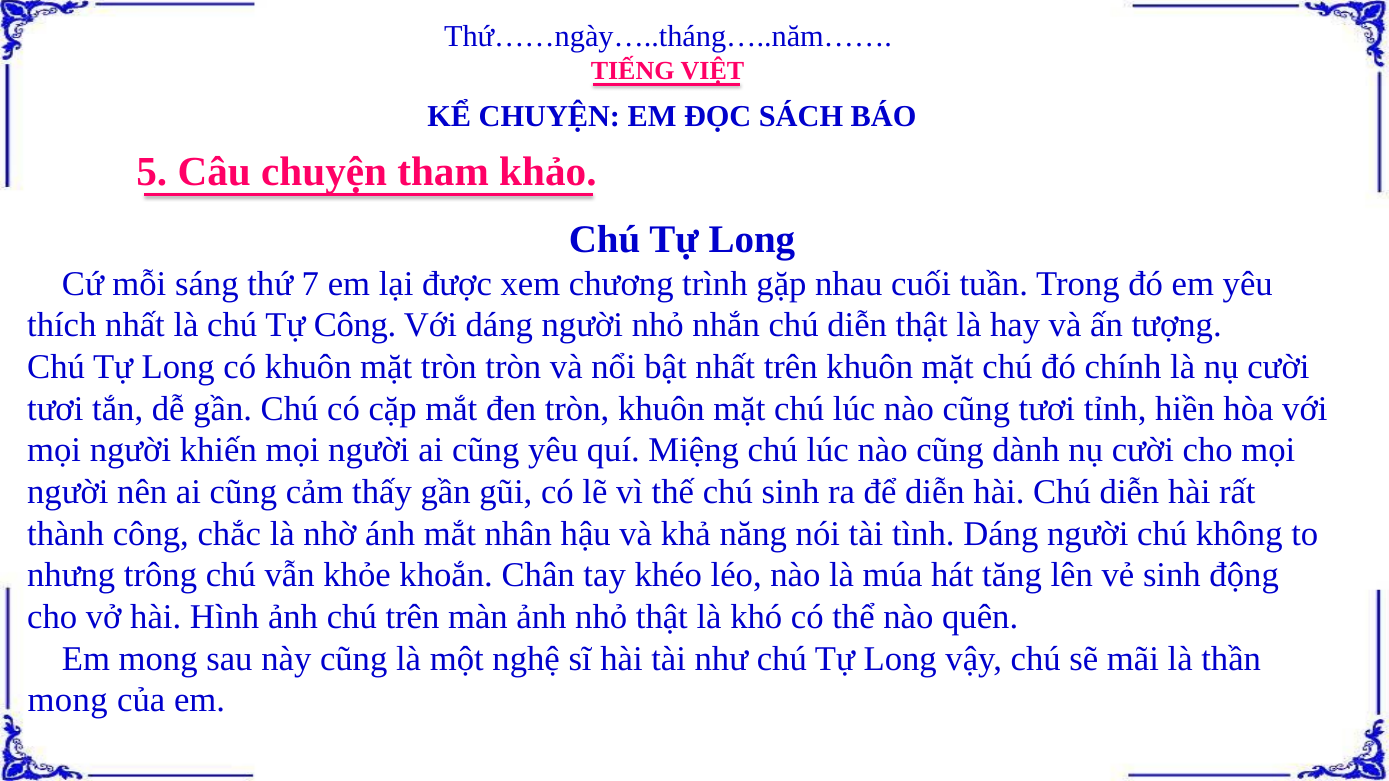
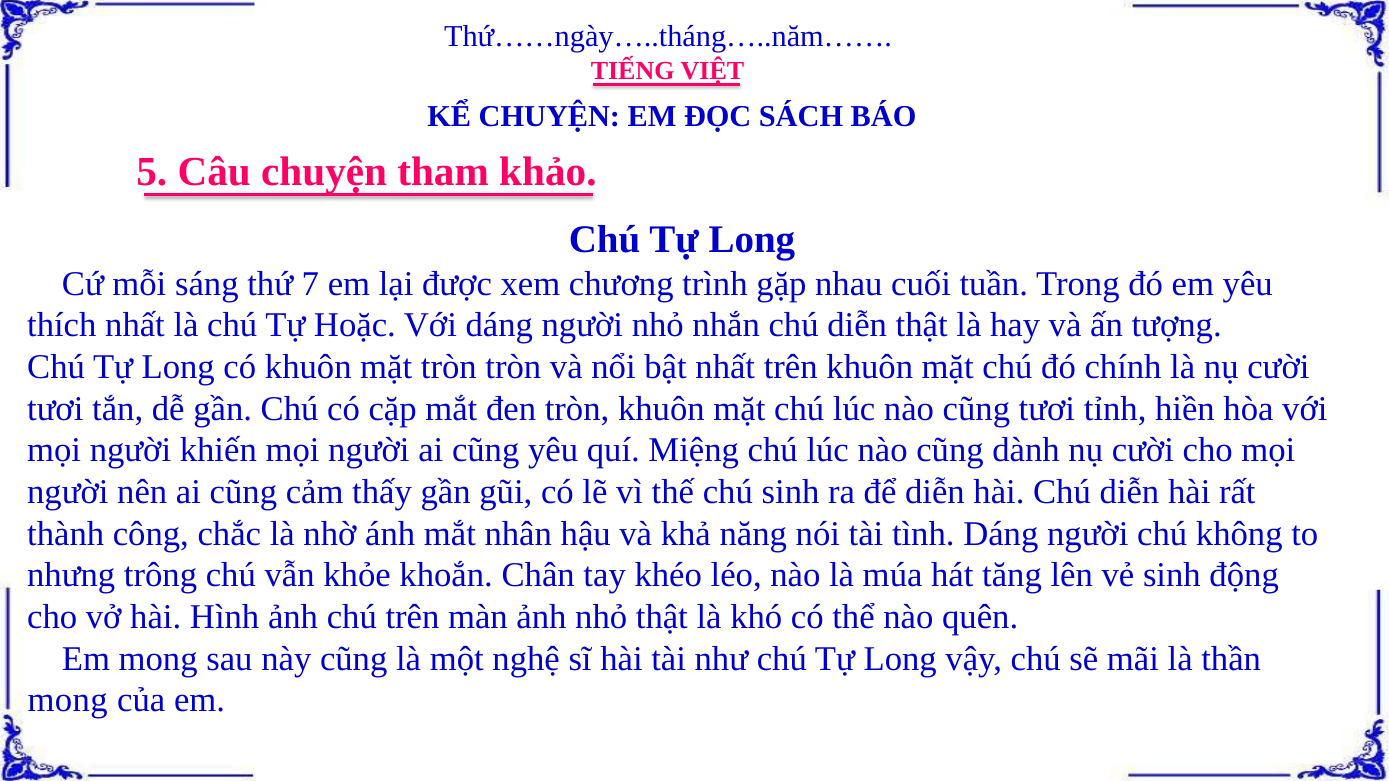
Tự Công: Công -> Hoặc
